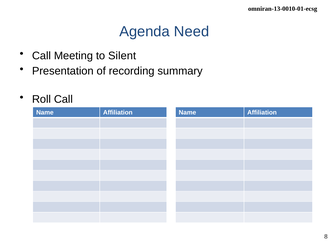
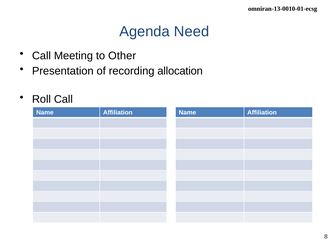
Silent: Silent -> Other
summary: summary -> allocation
